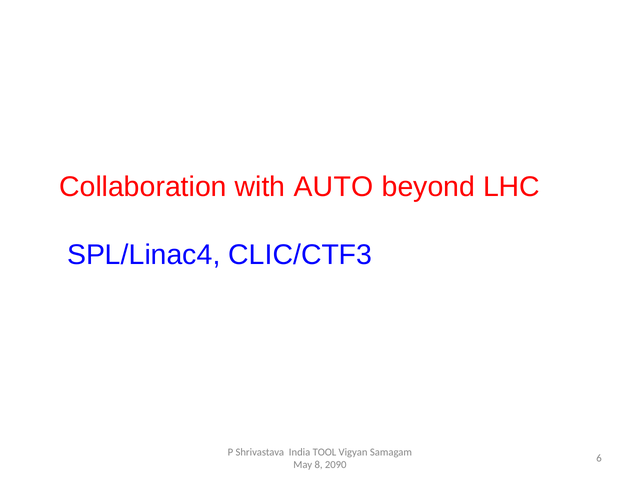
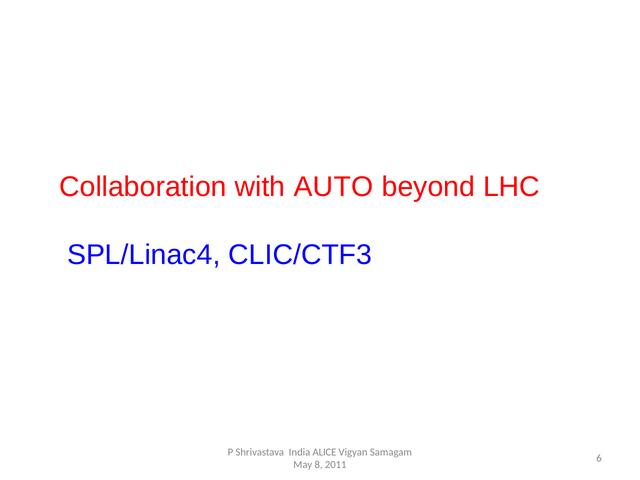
TOOL: TOOL -> ALICE
2090: 2090 -> 2011
